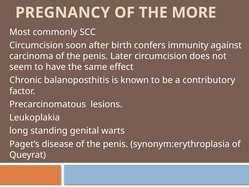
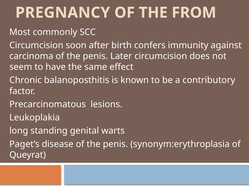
MORE: MORE -> FROM
